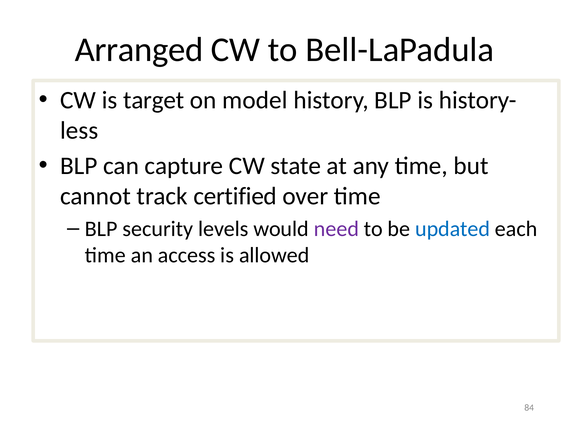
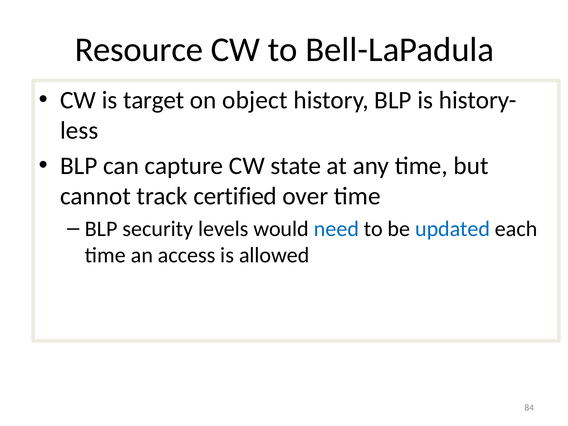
Arranged: Arranged -> Resource
model: model -> object
need colour: purple -> blue
